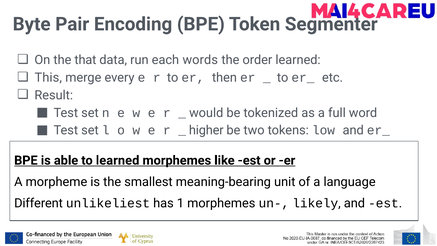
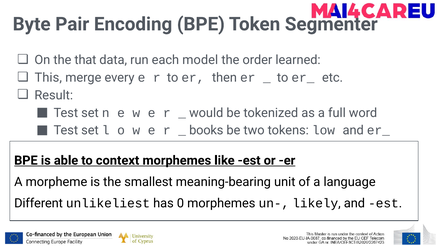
words: words -> model
higher: higher -> books
to learned: learned -> context
1: 1 -> 0
